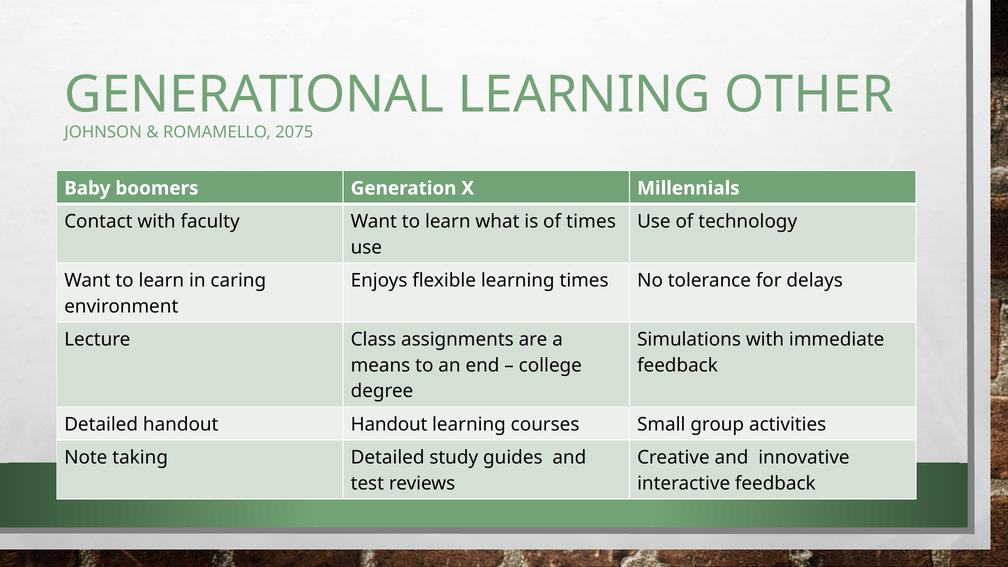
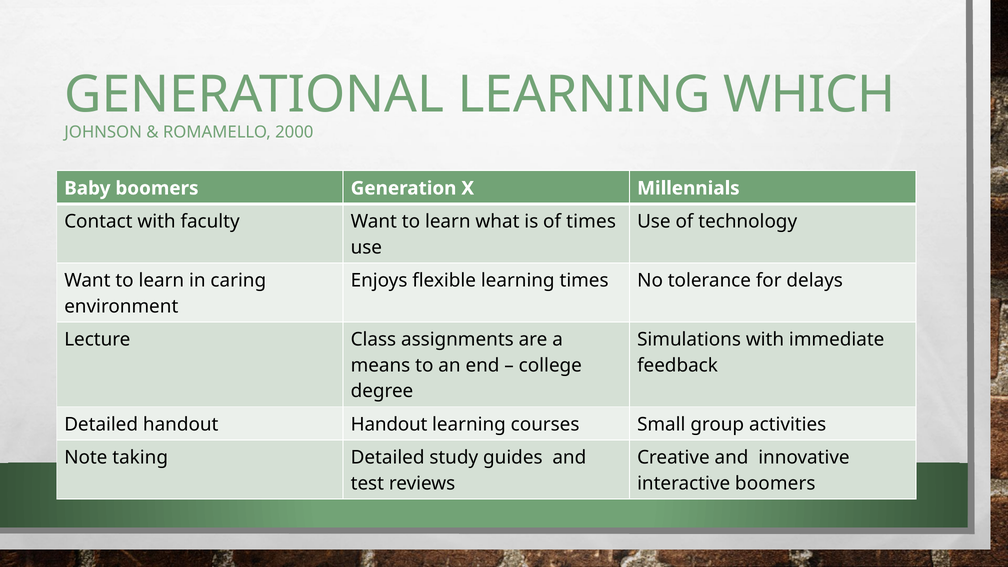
OTHER: OTHER -> WHICH
2075: 2075 -> 2000
interactive feedback: feedback -> boomers
